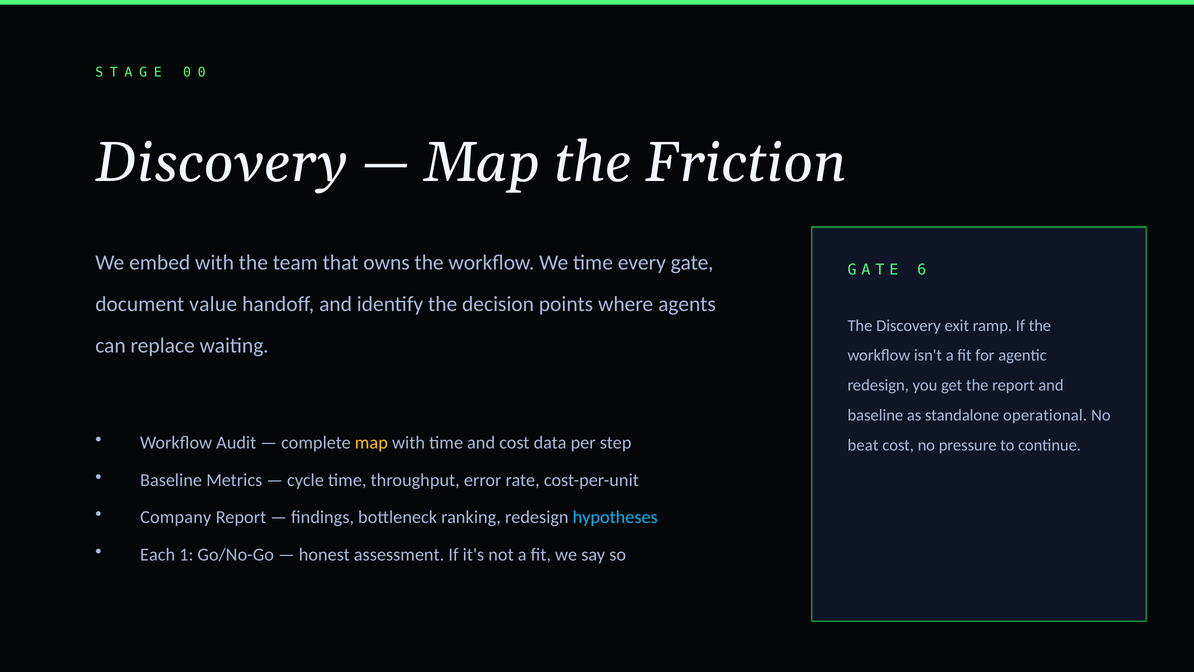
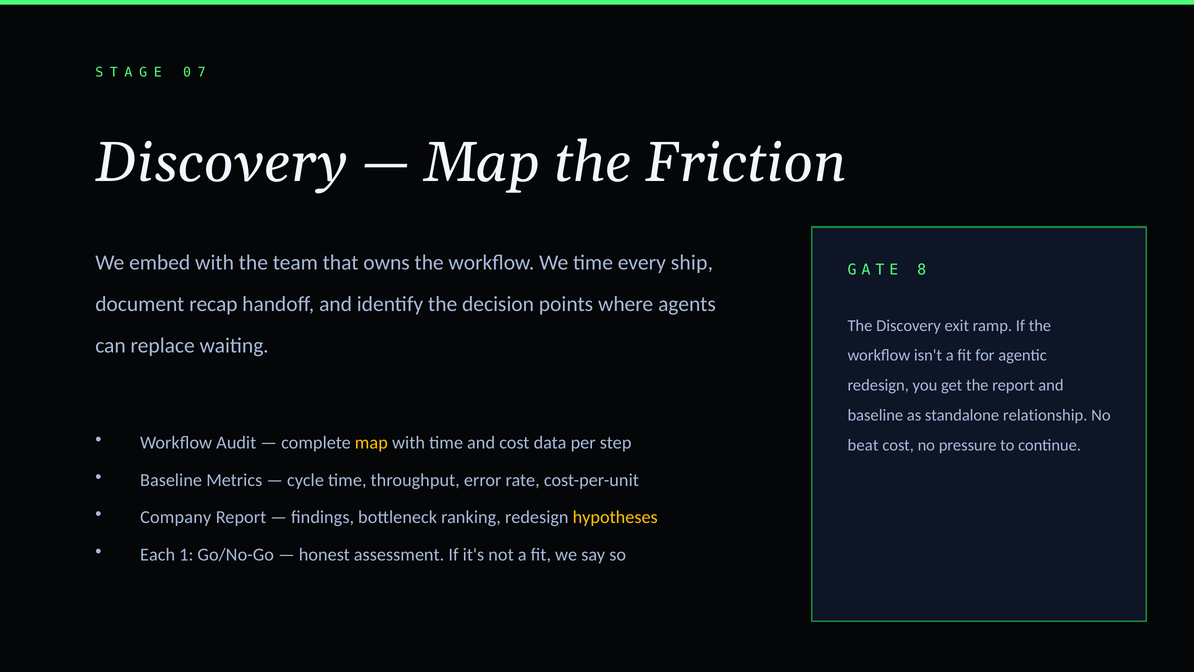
0 at (202, 73): 0 -> 7
gate: gate -> ship
6: 6 -> 8
value: value -> recap
operational: operational -> relationship
hypotheses colour: light blue -> yellow
